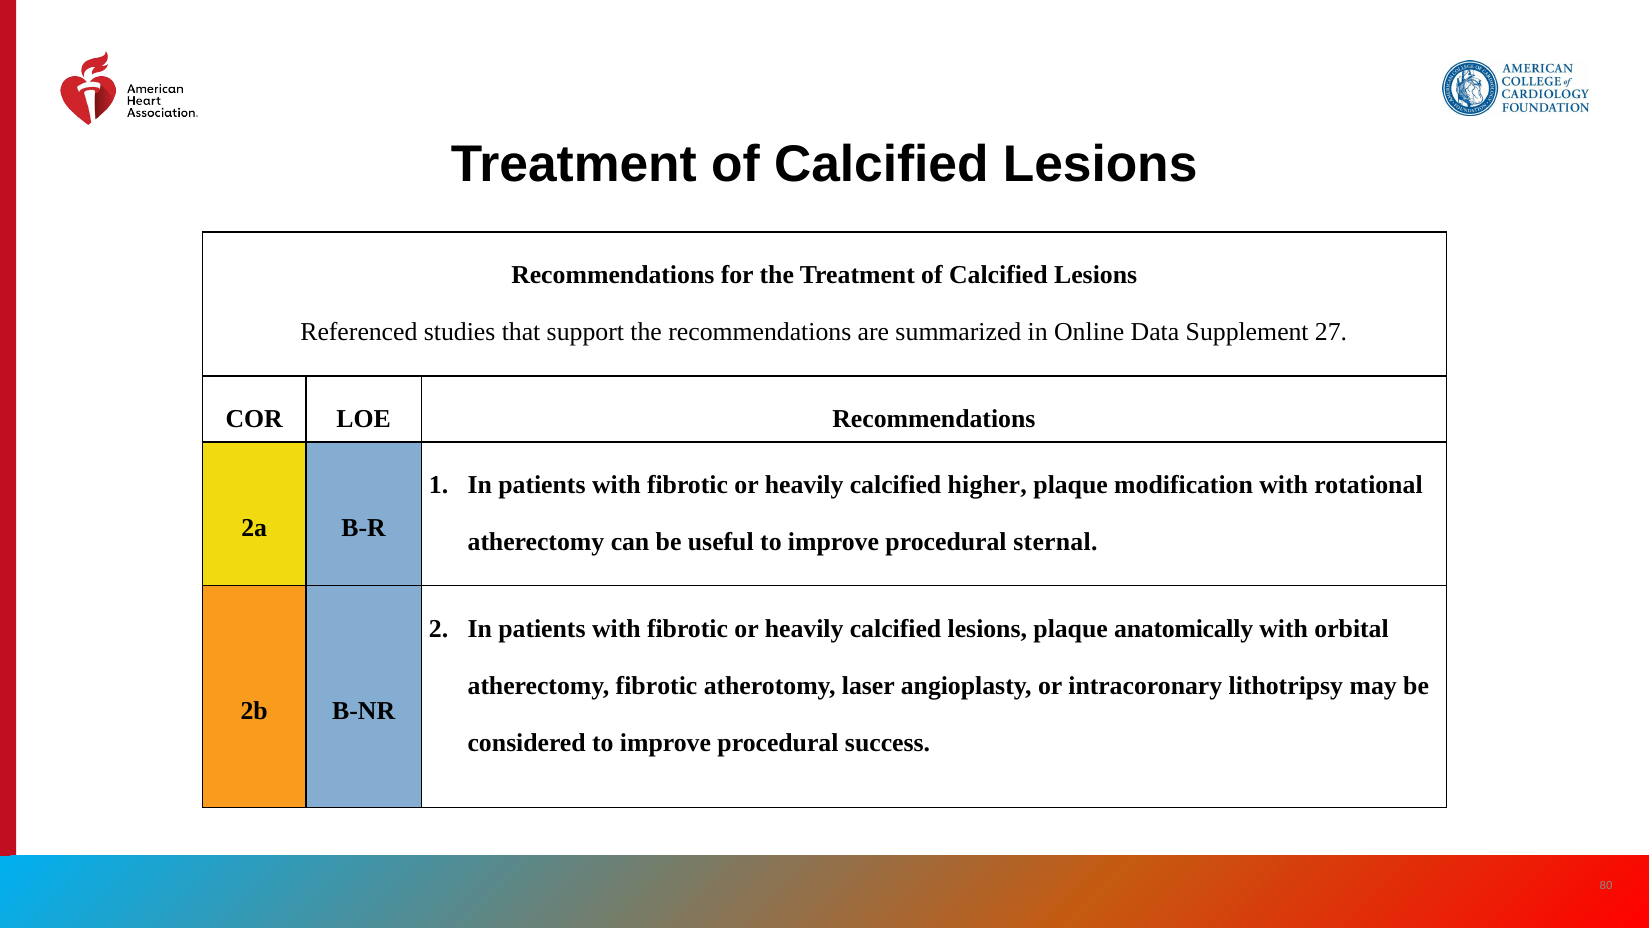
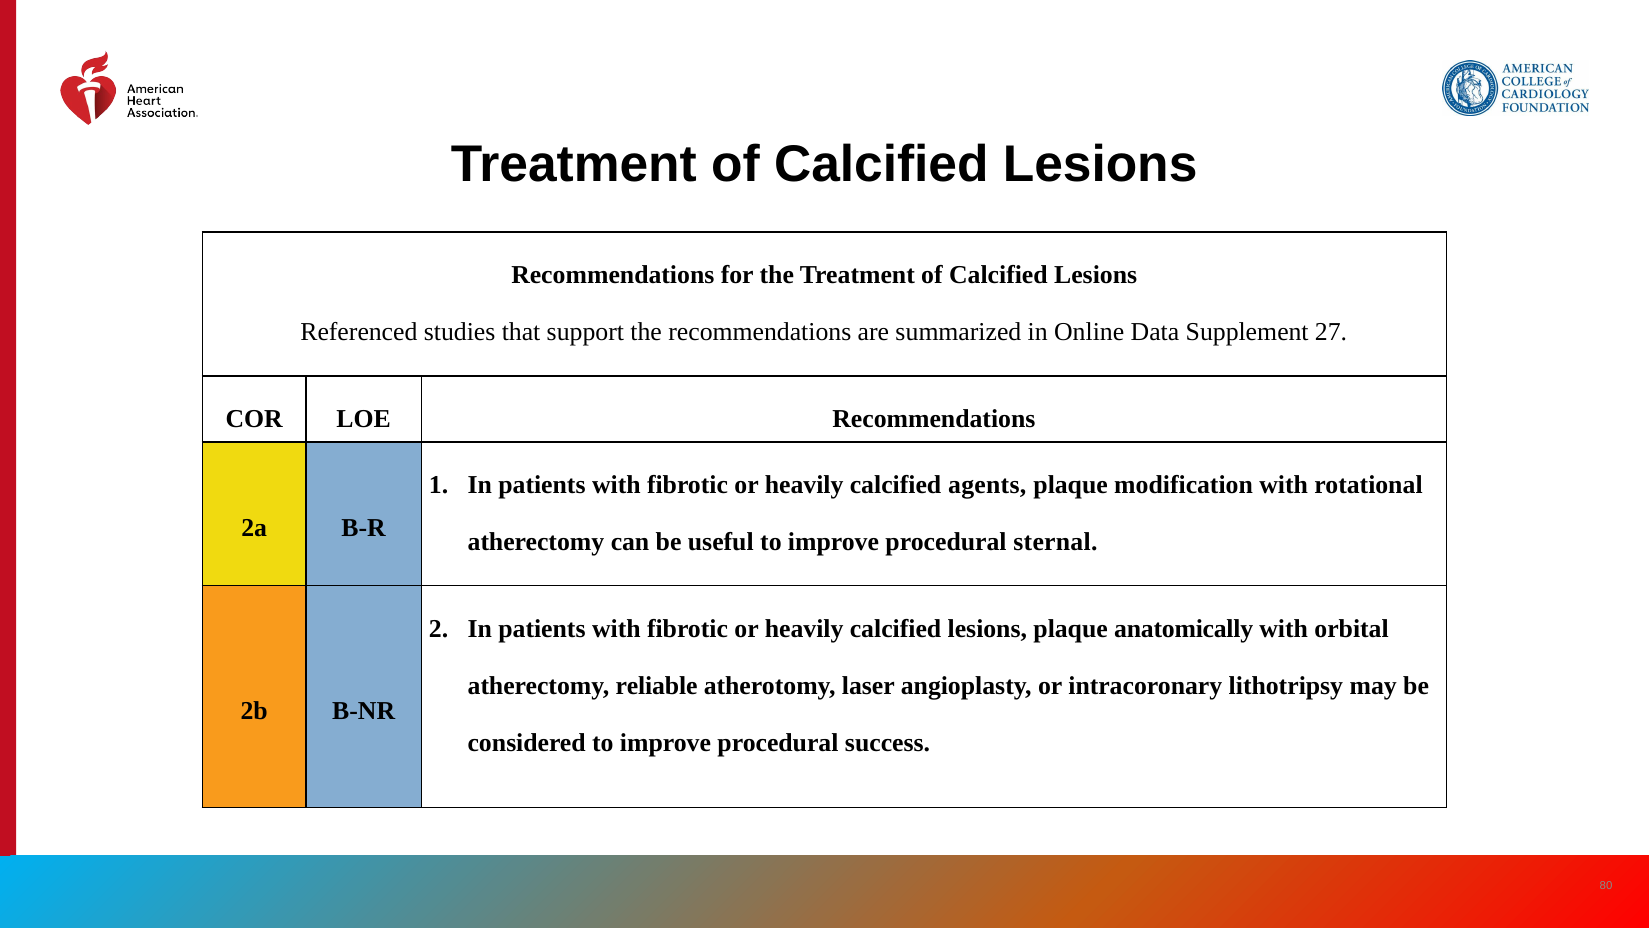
higher: higher -> agents
atherectomy fibrotic: fibrotic -> reliable
